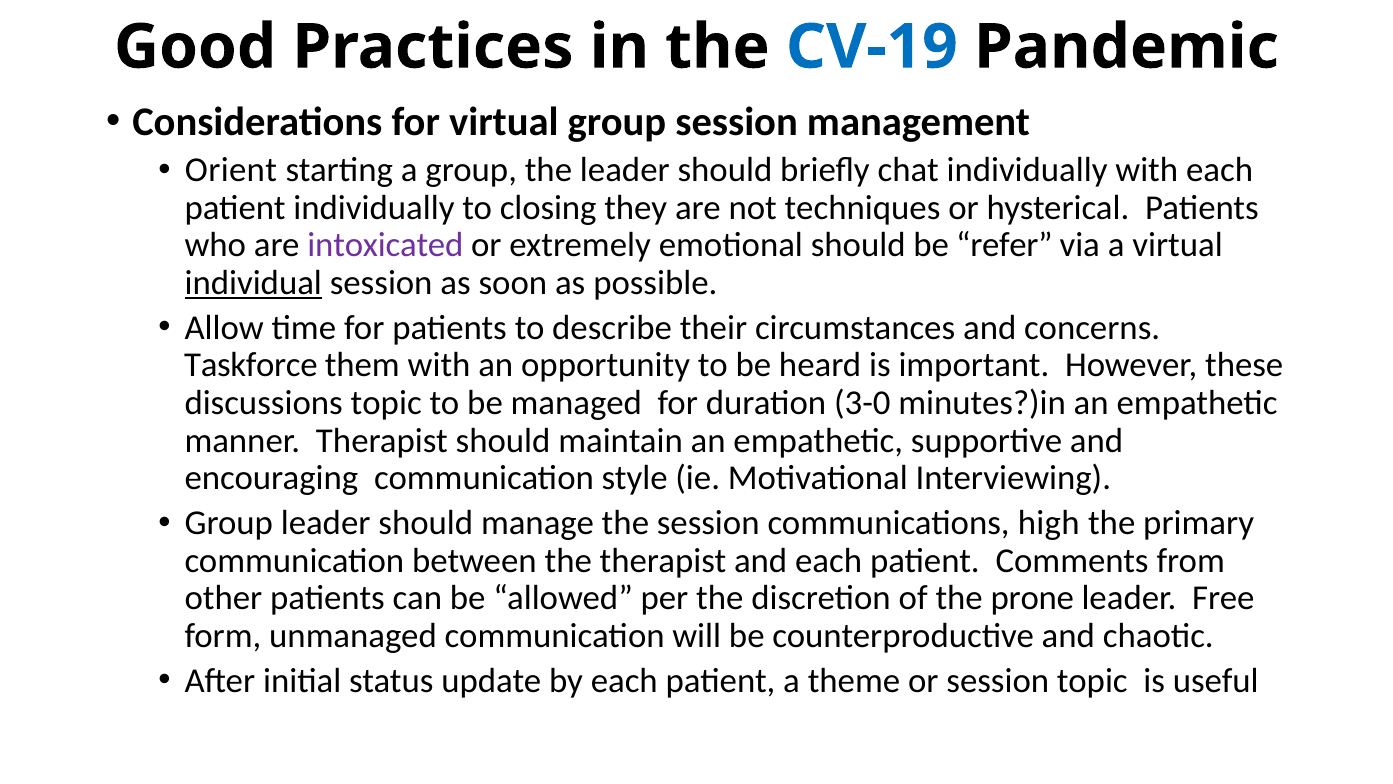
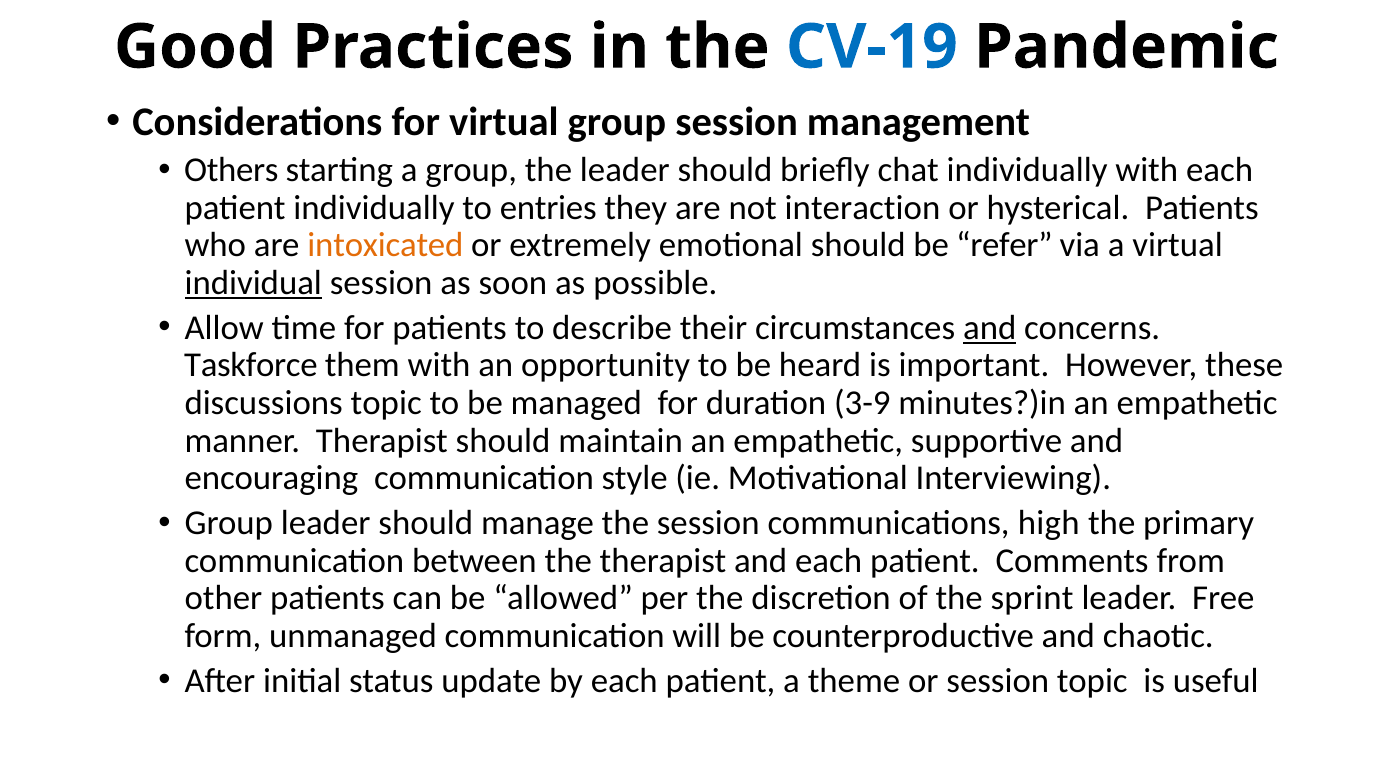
Orient: Orient -> Others
closing: closing -> entries
techniques: techniques -> interaction
intoxicated colour: purple -> orange
and at (990, 328) underline: none -> present
3-0: 3-0 -> 3-9
prone: prone -> sprint
